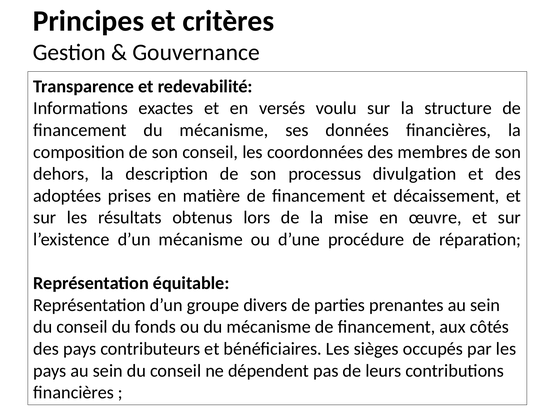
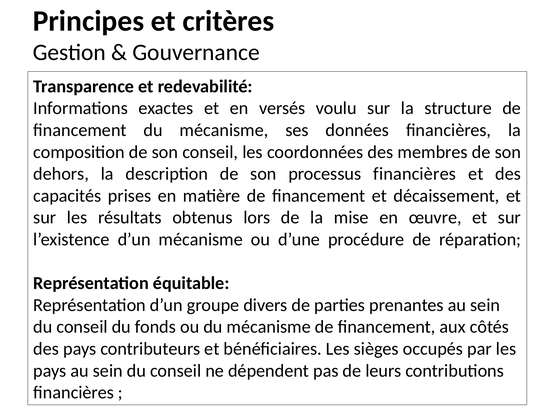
processus divulgation: divulgation -> financières
adoptées: adoptées -> capacités
